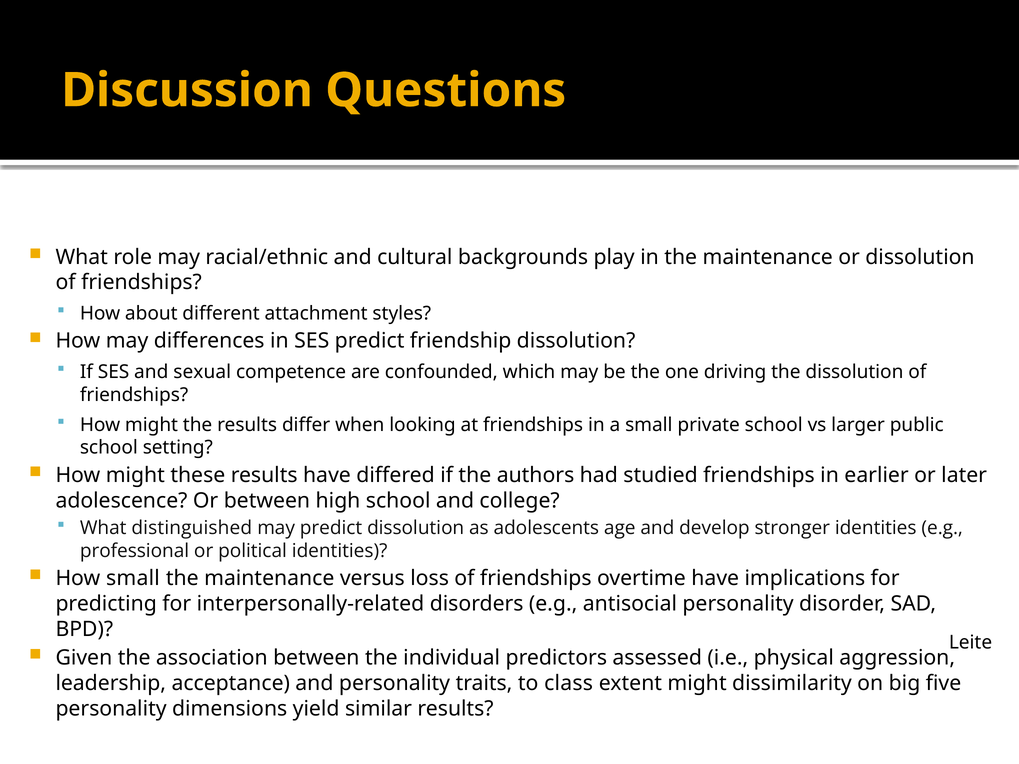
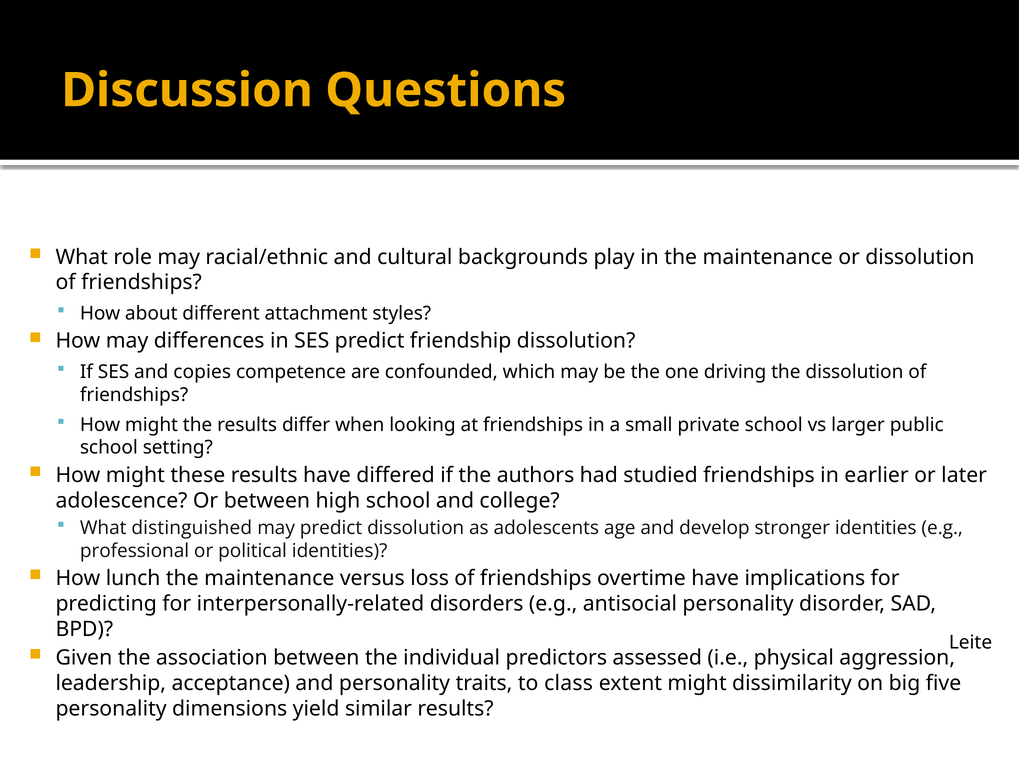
sexual: sexual -> copies
How small: small -> lunch
